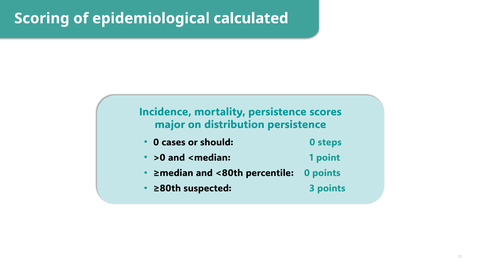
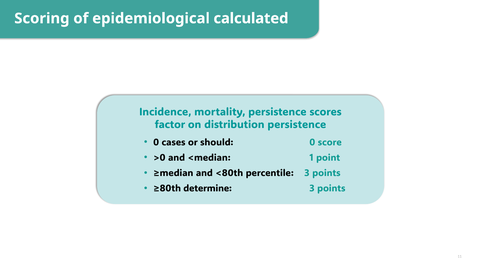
major: major -> factor
steps: steps -> score
percentile 0: 0 -> 3
suspected: suspected -> determine
